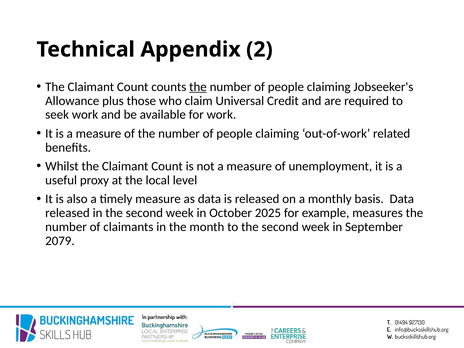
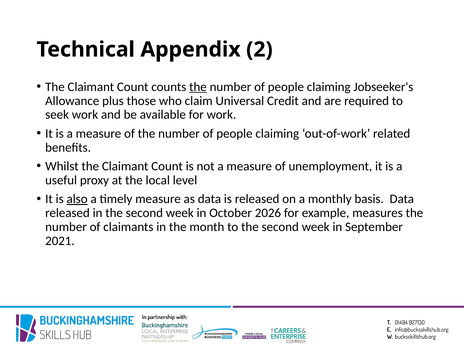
also underline: none -> present
2025: 2025 -> 2026
2079: 2079 -> 2021
